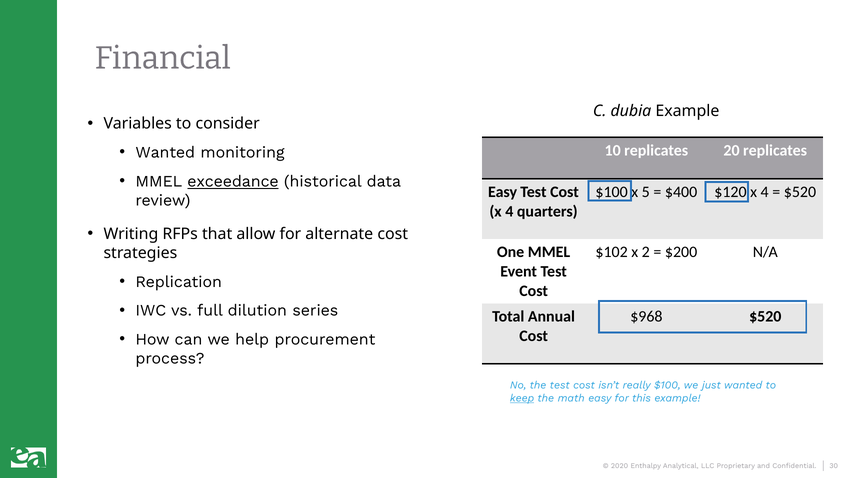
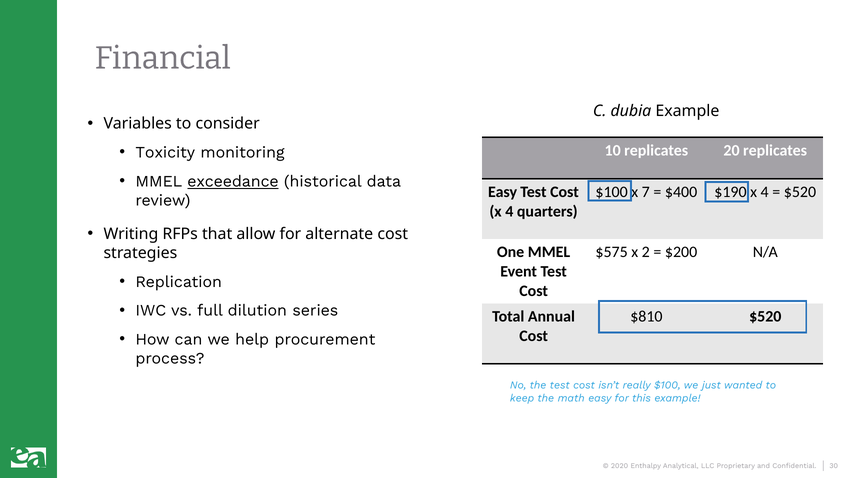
Wanted at (165, 153): Wanted -> Toxicity
5: 5 -> 7
$120: $120 -> $190
$102: $102 -> $575
$968: $968 -> $810
keep underline: present -> none
